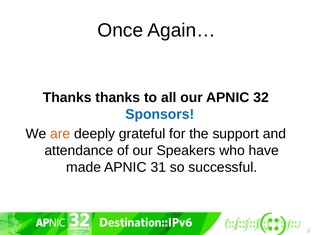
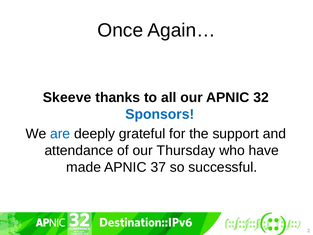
Thanks at (67, 97): Thanks -> Skeeve
are colour: orange -> blue
Speakers: Speakers -> Thursday
31: 31 -> 37
